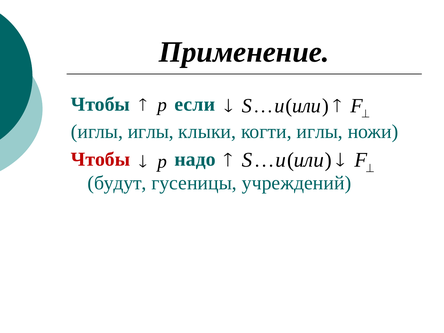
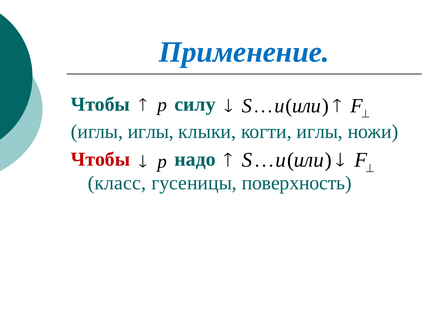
Применение colour: black -> blue
если: если -> силу
будут: будут -> класс
учреждений: учреждений -> поверхность
